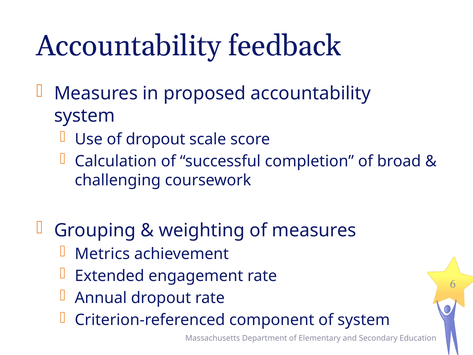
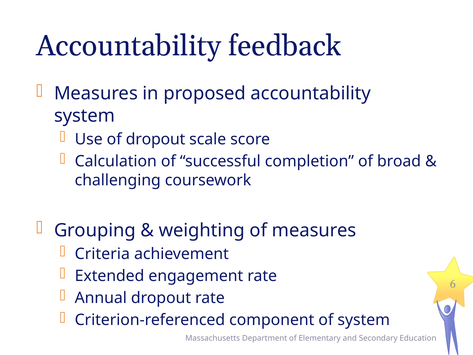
Metrics: Metrics -> Criteria
